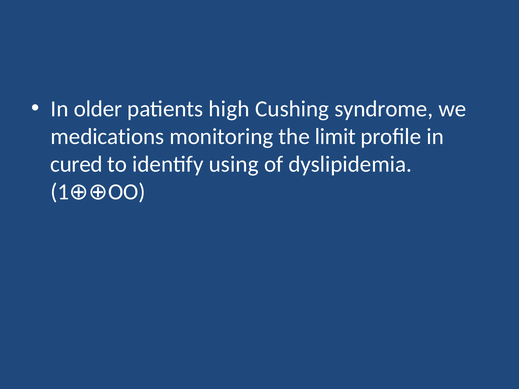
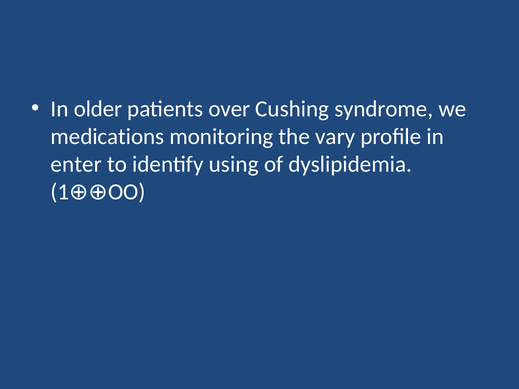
high: high -> over
limit: limit -> vary
cured: cured -> enter
